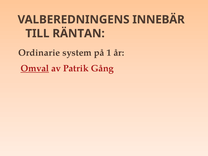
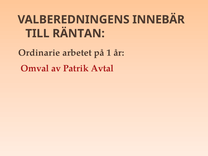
system: system -> arbetet
Omval underline: present -> none
Gång: Gång -> Avtal
